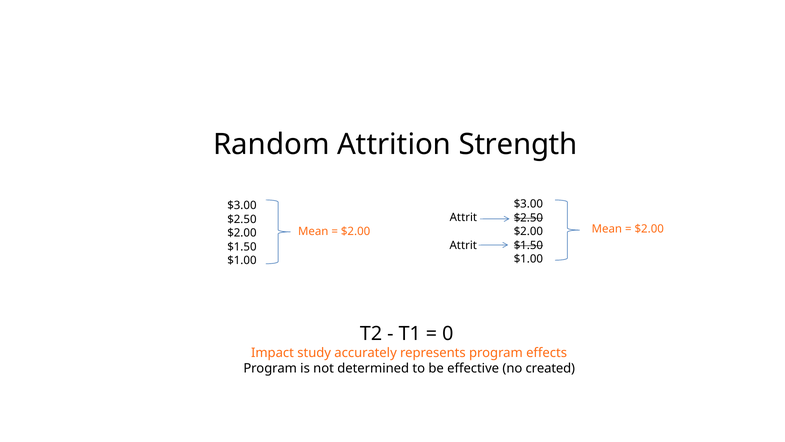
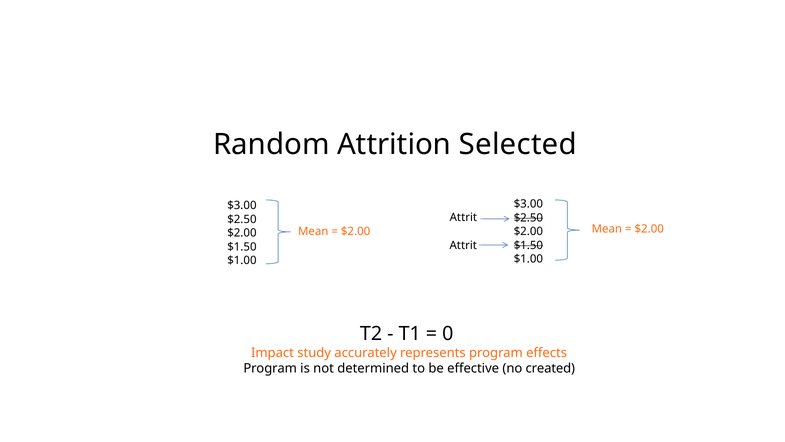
Strength: Strength -> Selected
